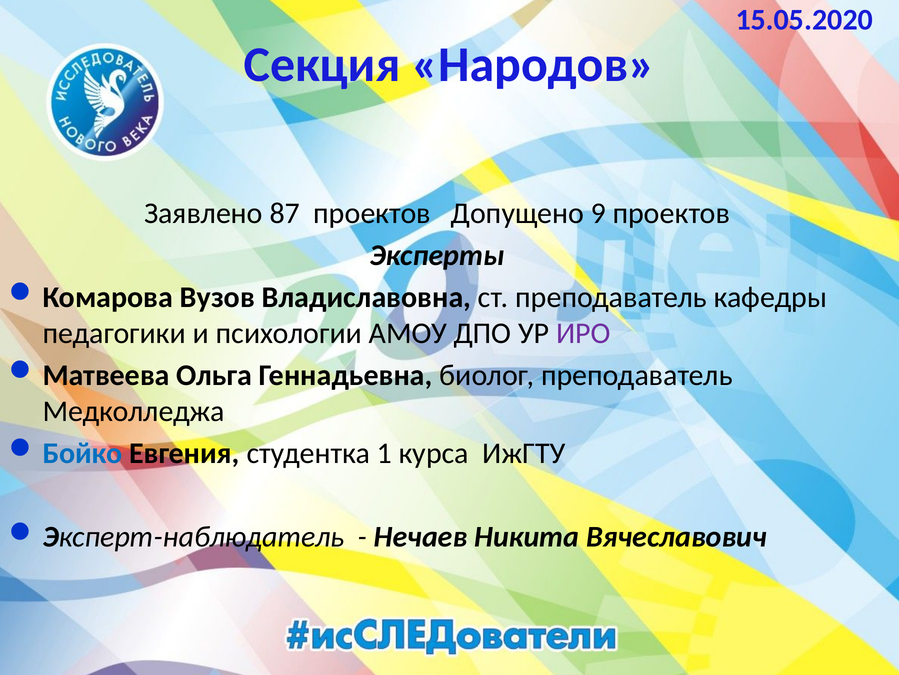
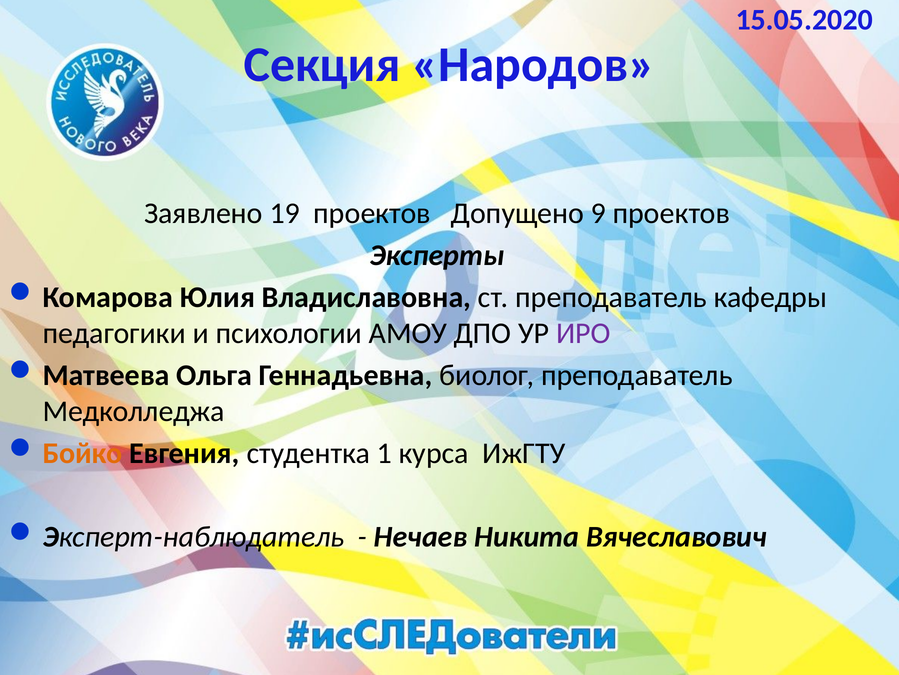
87: 87 -> 19
Вузов: Вузов -> Юлия
Бойко colour: blue -> orange
